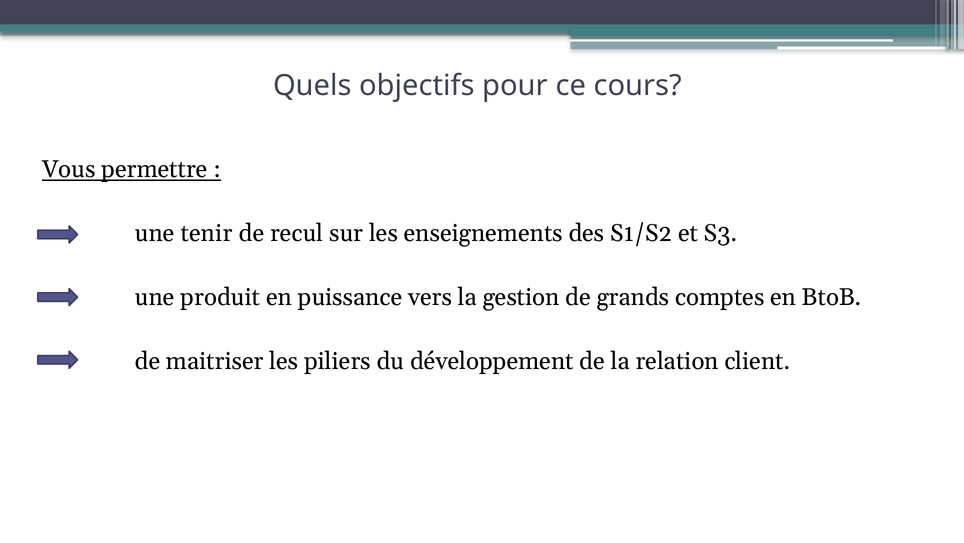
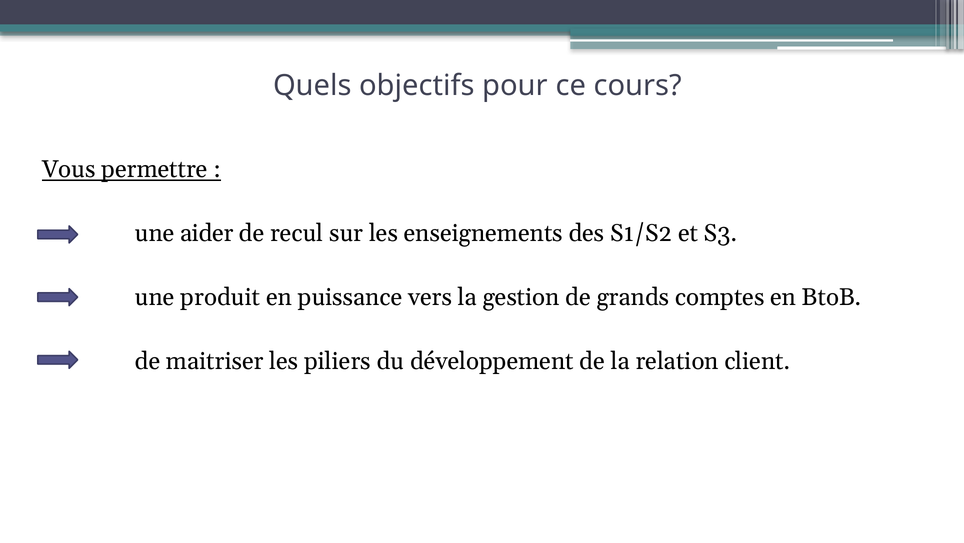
tenir: tenir -> aider
